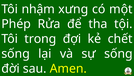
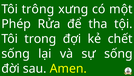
nhậm: nhậm -> trông
